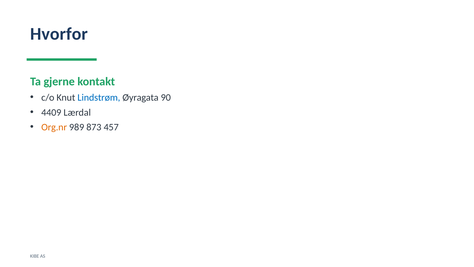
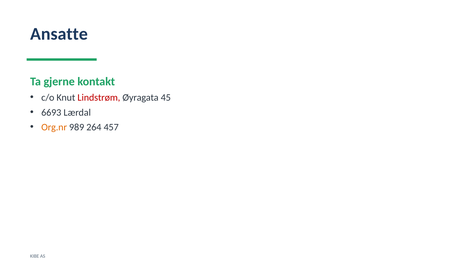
Hvorfor: Hvorfor -> Ansatte
Lindstrøm colour: blue -> red
90: 90 -> 45
4409: 4409 -> 6693
873: 873 -> 264
